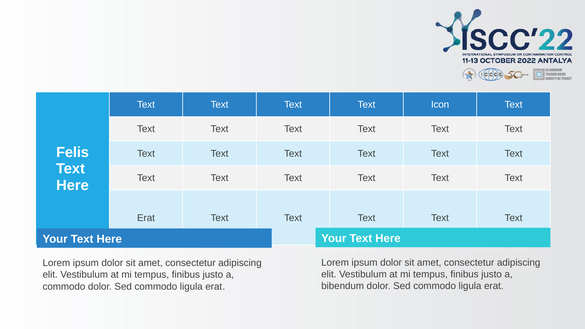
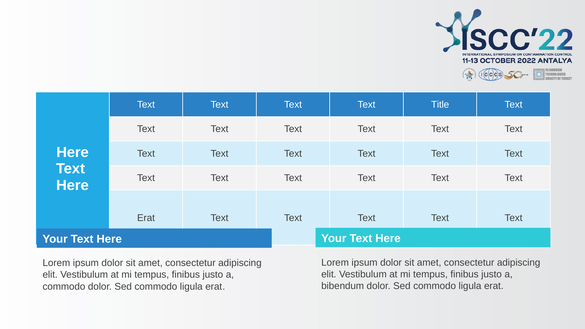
Icon: Icon -> Title
Felis at (73, 153): Felis -> Here
